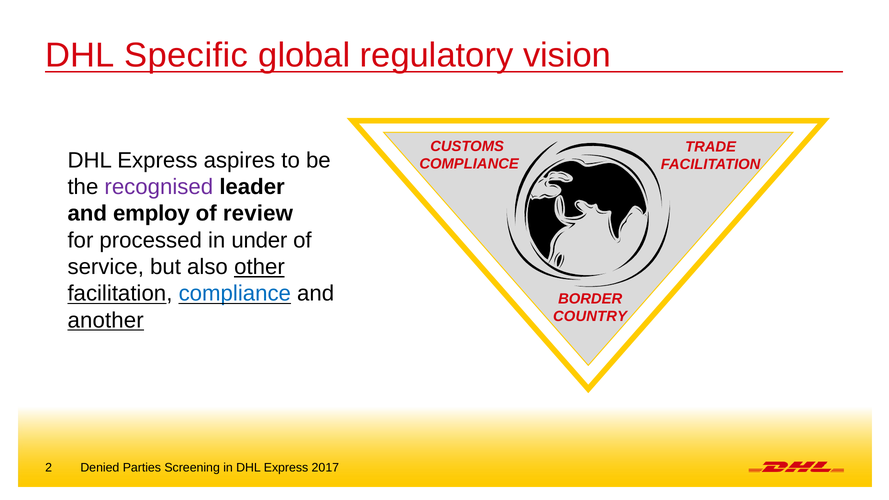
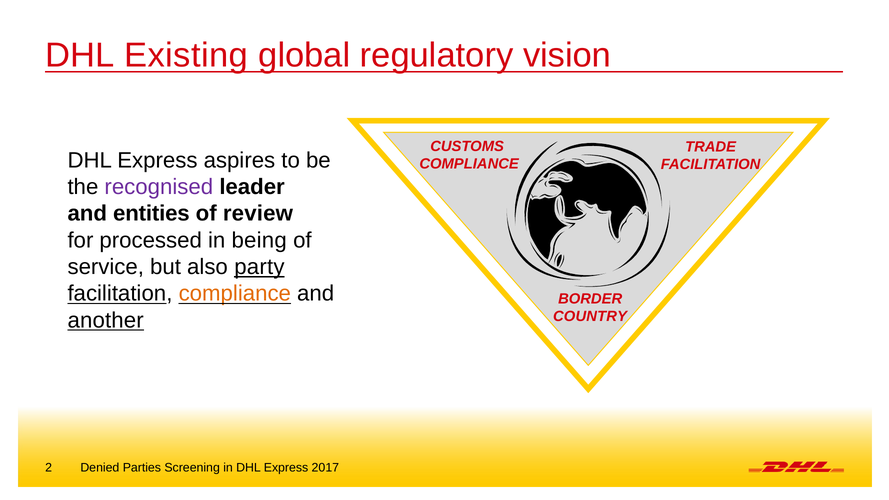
Specific: Specific -> Existing
employ: employ -> entities
under: under -> being
other: other -> party
compliance at (235, 294) colour: blue -> orange
